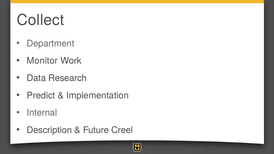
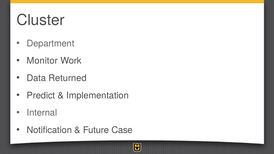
Collect: Collect -> Cluster
Research: Research -> Returned
Description: Description -> Notification
Creel: Creel -> Case
